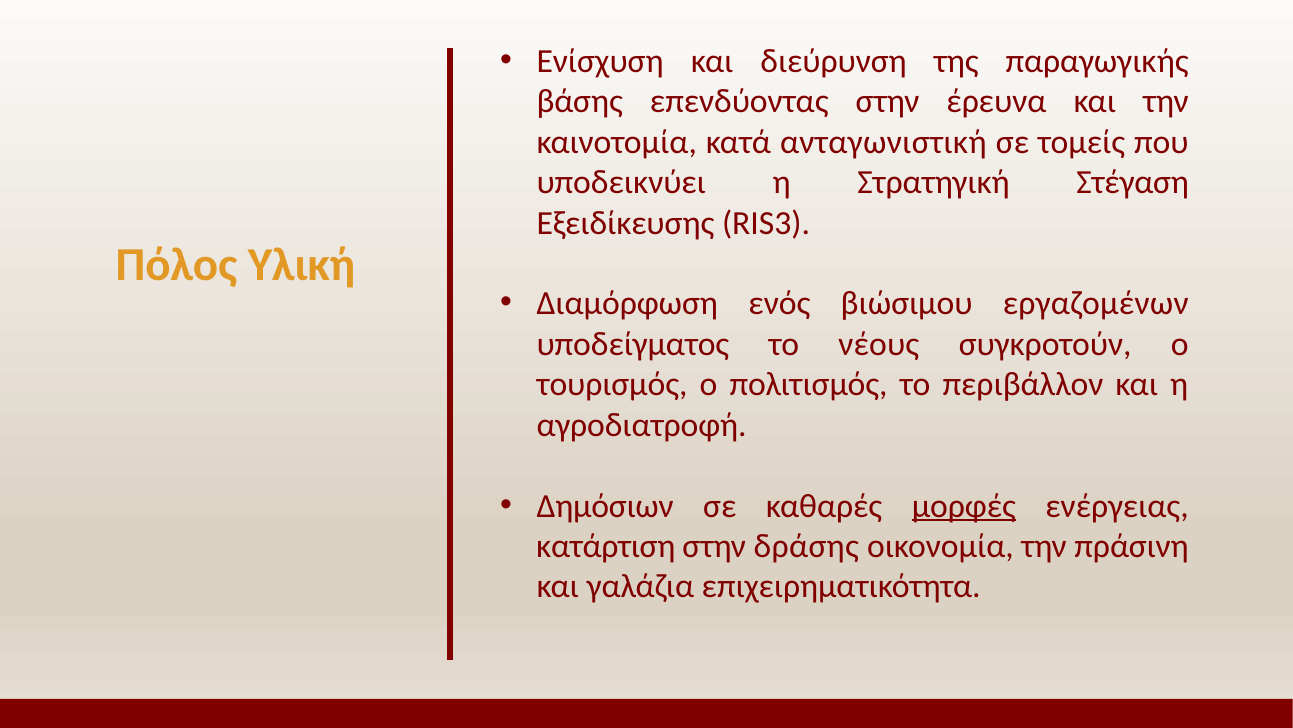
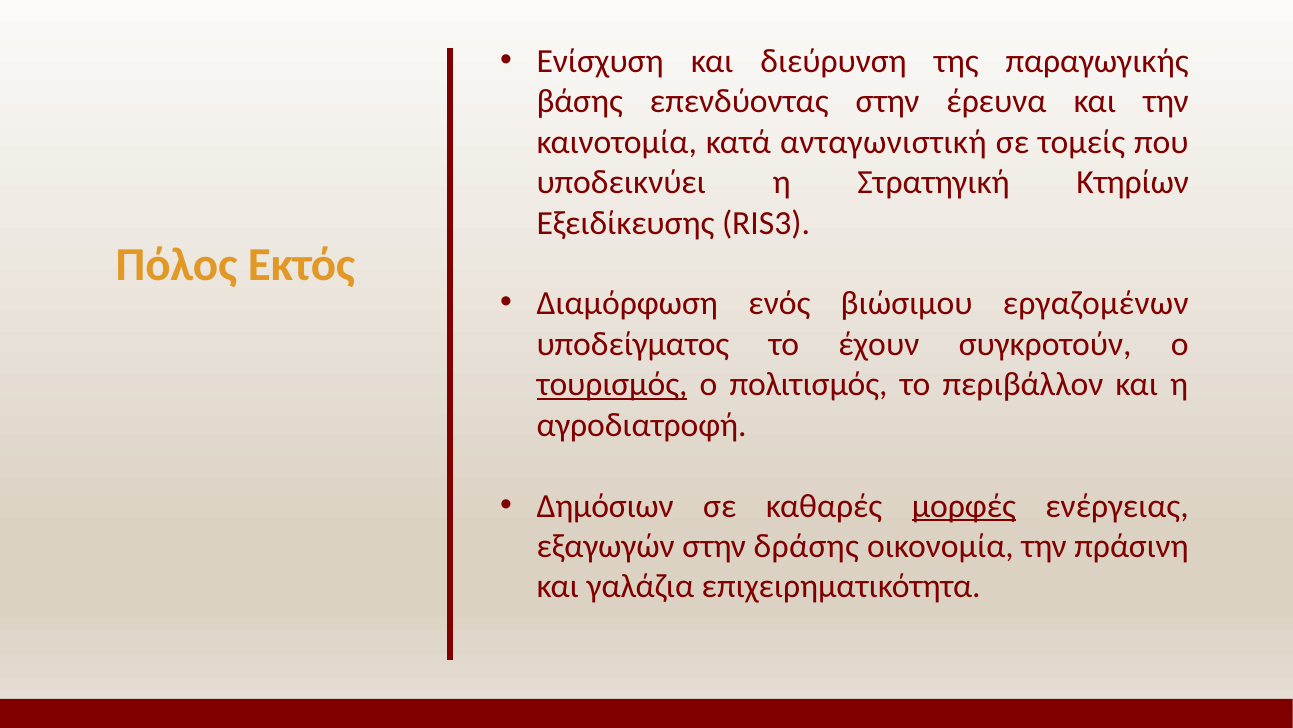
Στέγαση: Στέγαση -> Κτηρίων
Υλική: Υλική -> Εκτός
νέους: νέους -> έχουν
τουρισμός underline: none -> present
κατάρτιση: κατάρτιση -> εξαγωγών
